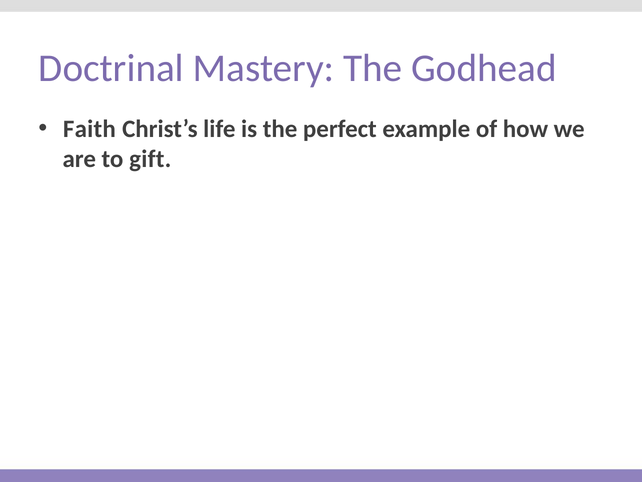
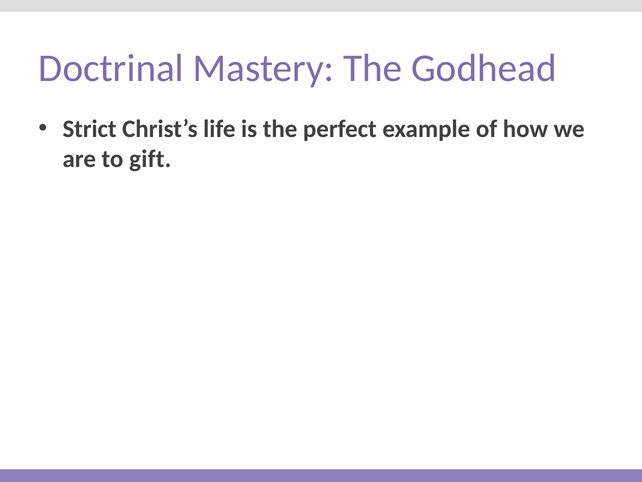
Faith: Faith -> Strict
